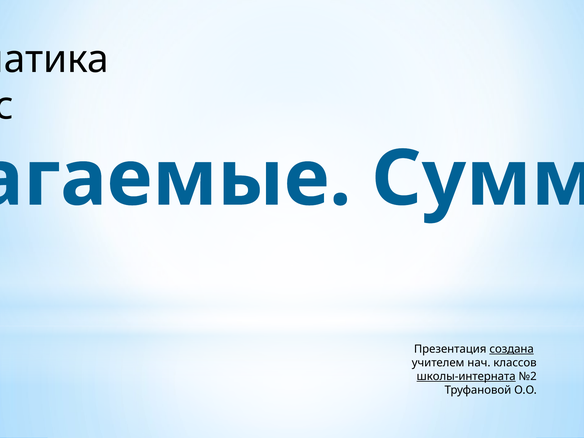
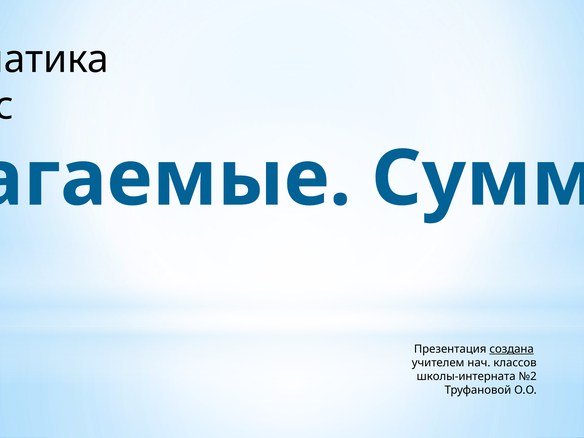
школы-интерната underline: present -> none
